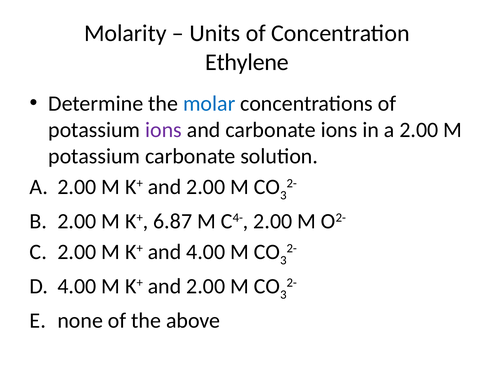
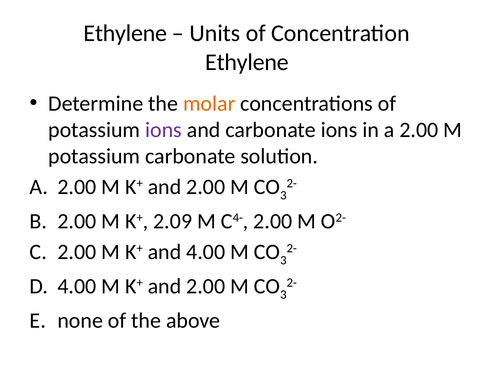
Molarity at (125, 33): Molarity -> Ethylene
molar colour: blue -> orange
6.87: 6.87 -> 2.09
